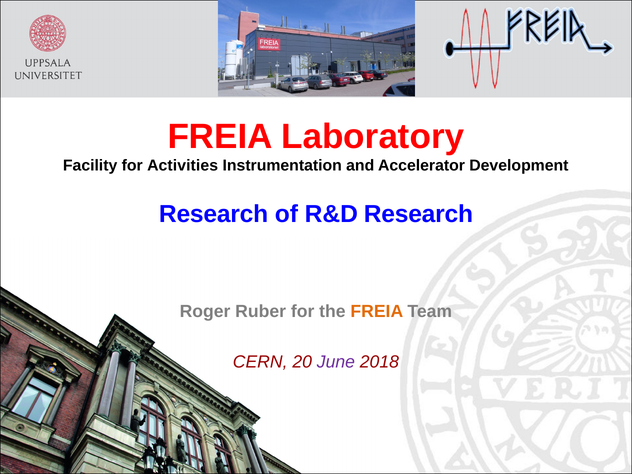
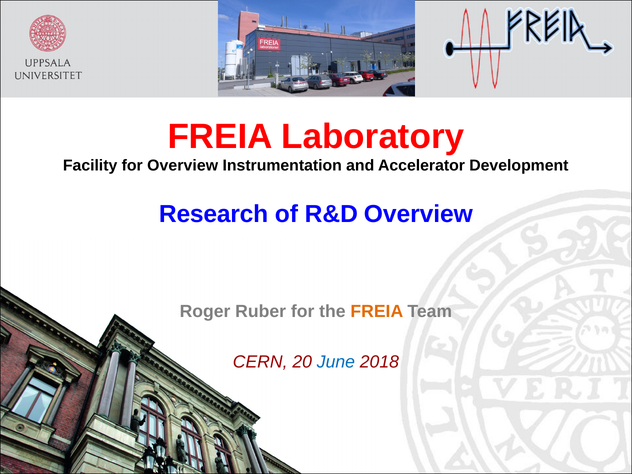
for Activities: Activities -> Overview
R&D Research: Research -> Overview
June colour: purple -> blue
